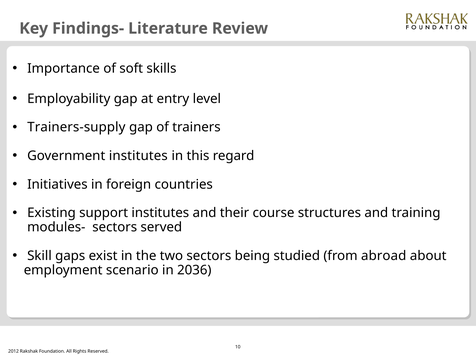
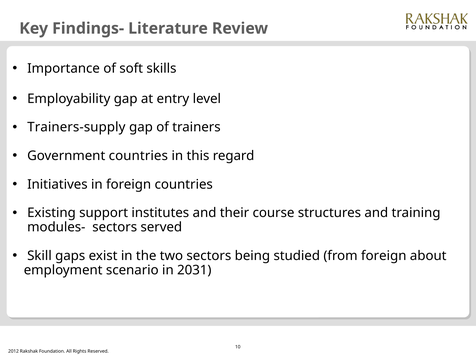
Government institutes: institutes -> countries
from abroad: abroad -> foreign
2036: 2036 -> 2031
